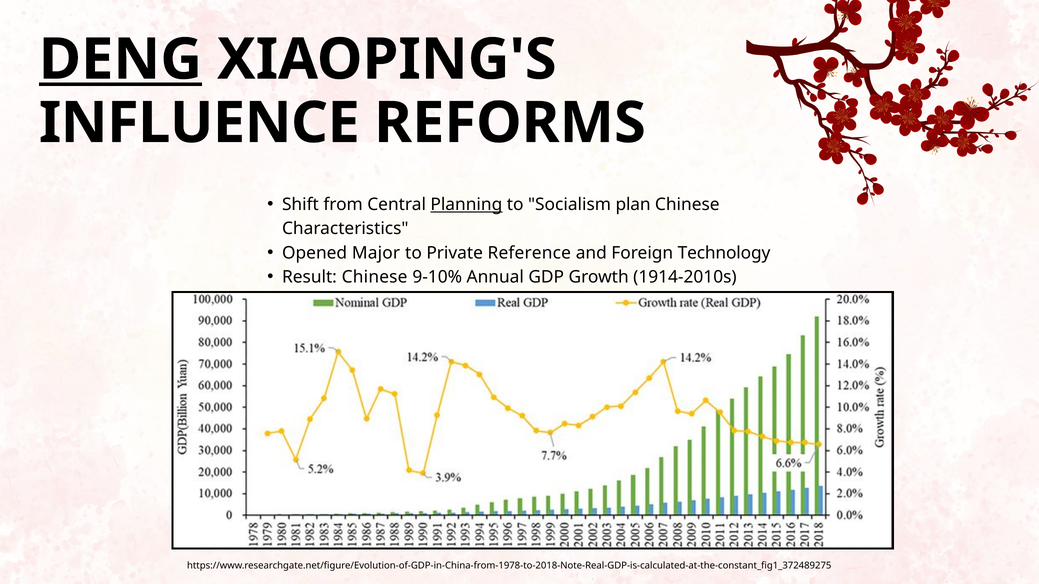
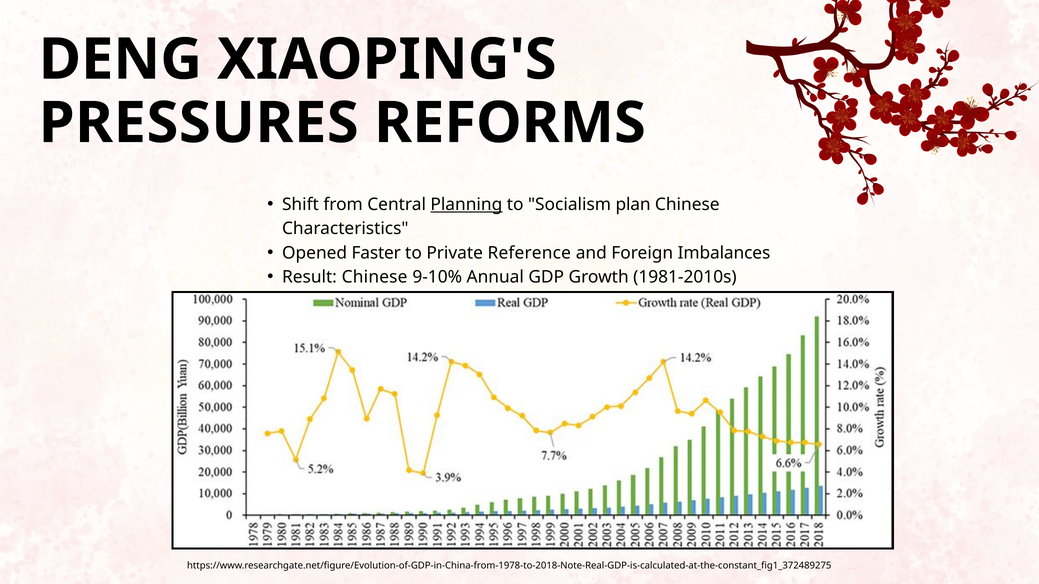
DENG underline: present -> none
INFLUENCE: INFLUENCE -> PRESSURES
Major: Major -> Faster
Technology: Technology -> Imbalances
1914-2010s: 1914-2010s -> 1981-2010s
